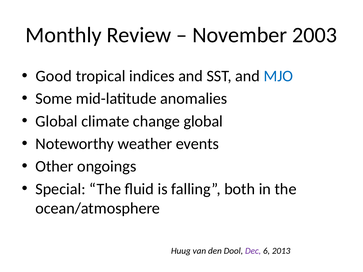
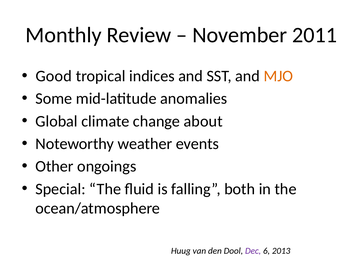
2003: 2003 -> 2011
MJO colour: blue -> orange
change global: global -> about
